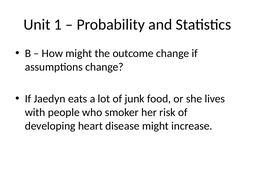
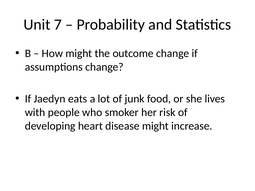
1: 1 -> 7
